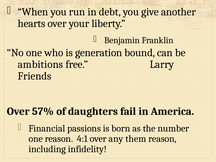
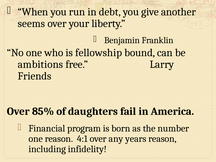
hearts: hearts -> seems
generation: generation -> fellowship
57%: 57% -> 85%
passions: passions -> program
them: them -> years
